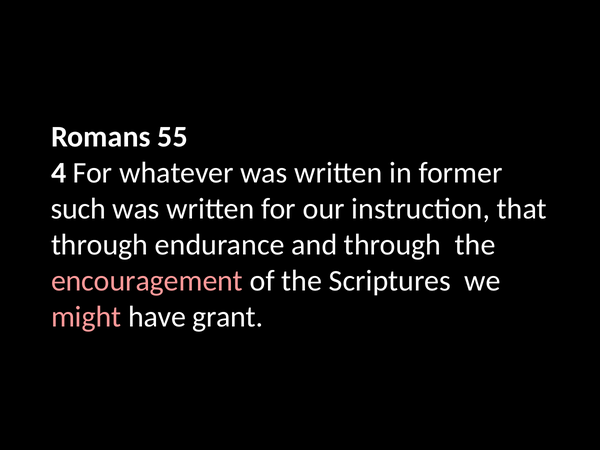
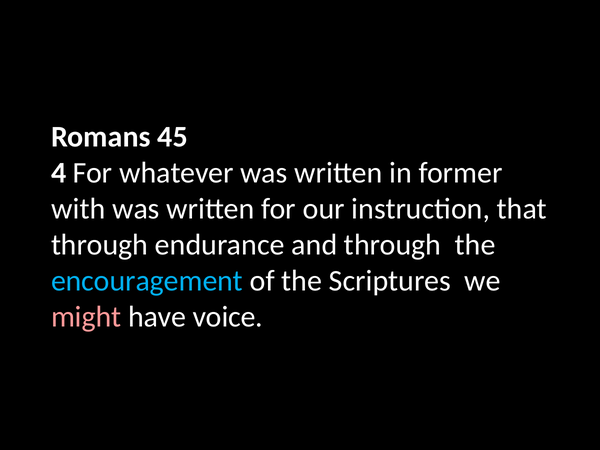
55: 55 -> 45
such: such -> with
encouragement colour: pink -> light blue
grant: grant -> voice
